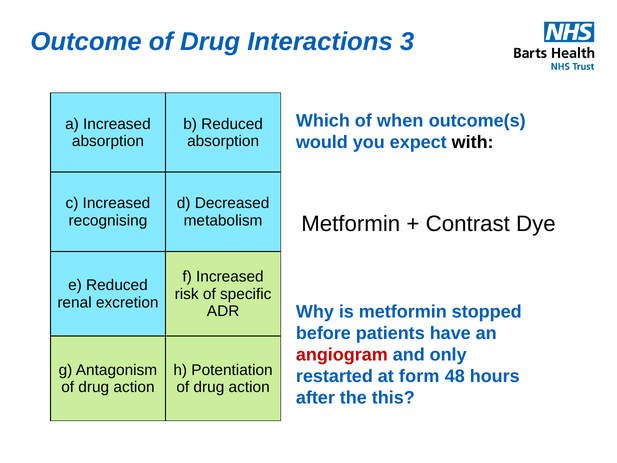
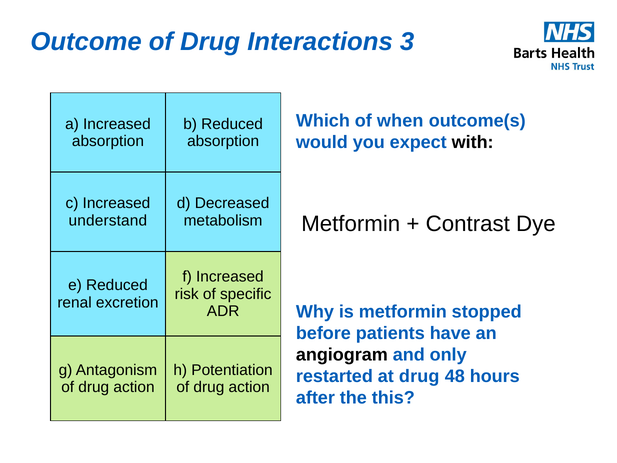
recognising: recognising -> understand
angiogram colour: red -> black
at form: form -> drug
